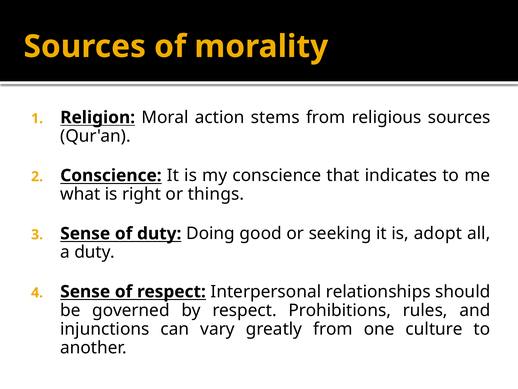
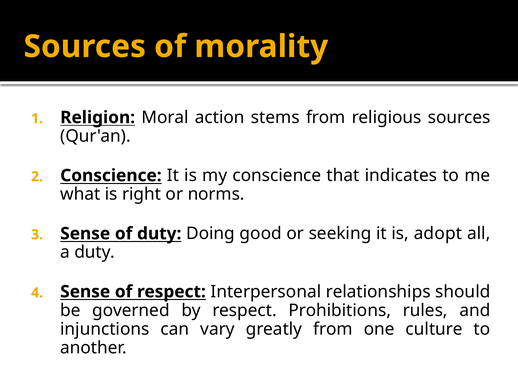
things: things -> norms
